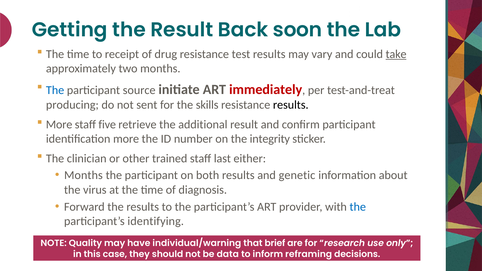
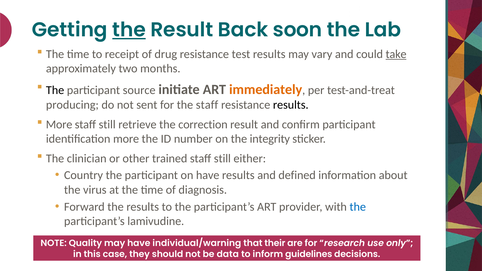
the at (129, 30) underline: none -> present
The at (55, 90) colour: blue -> black
immediately colour: red -> orange
the skills: skills -> staff
five at (107, 125): five -> still
additional: additional -> correction
trained staff last: last -> still
Months at (83, 175): Months -> Country
on both: both -> have
genetic: genetic -> defined
identifying: identifying -> lamivudine
brief: brief -> their
reframing: reframing -> guidelines
